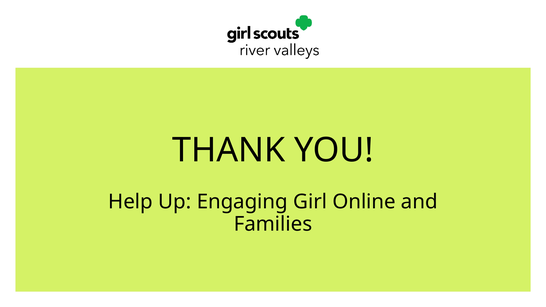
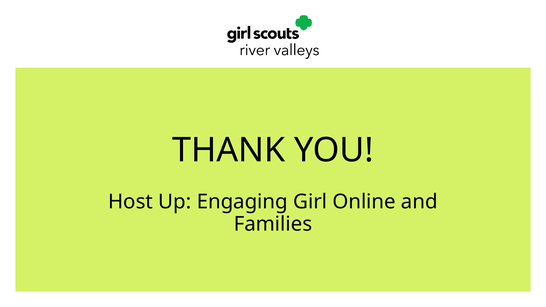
Help: Help -> Host
